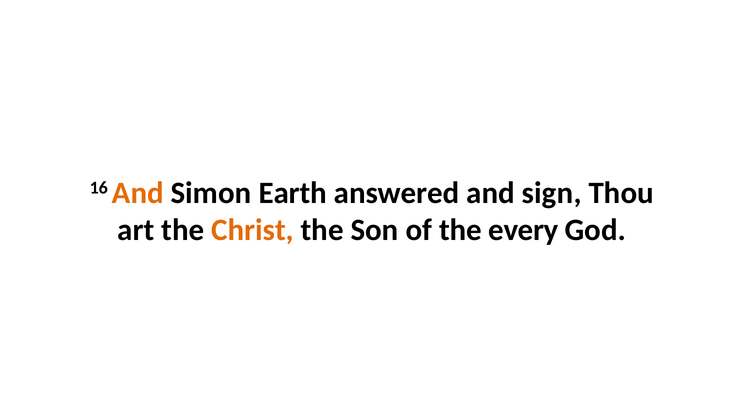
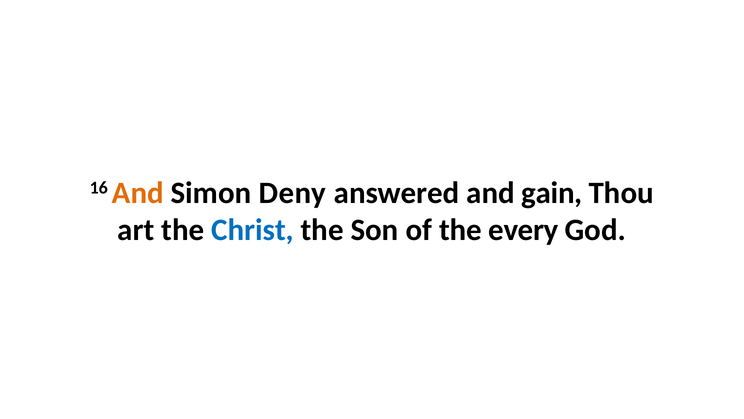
Earth: Earth -> Deny
sign: sign -> gain
Christ colour: orange -> blue
